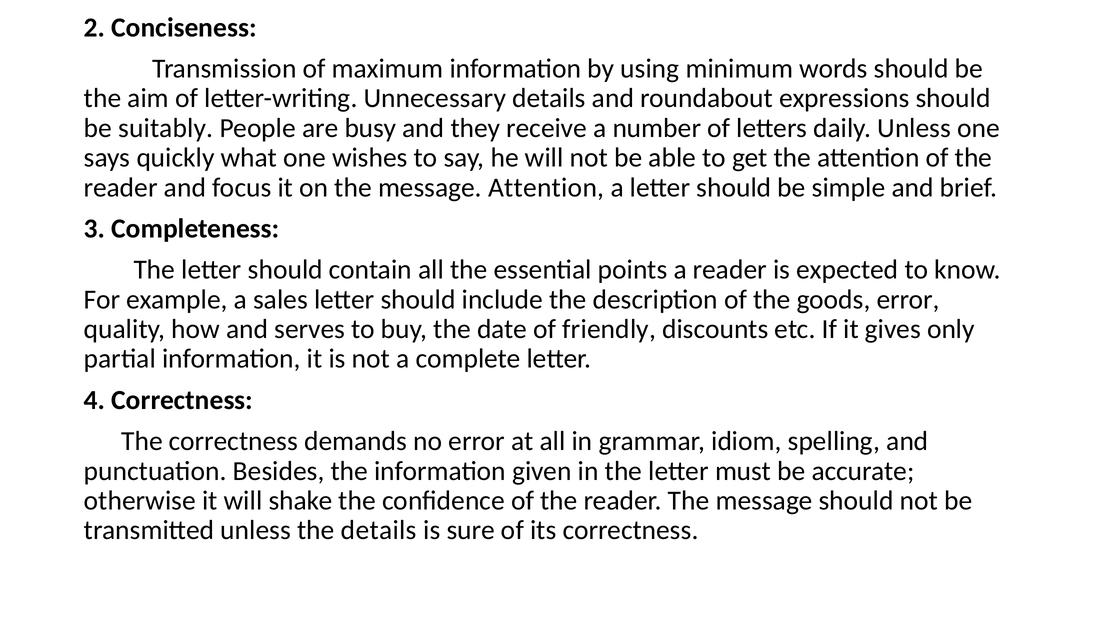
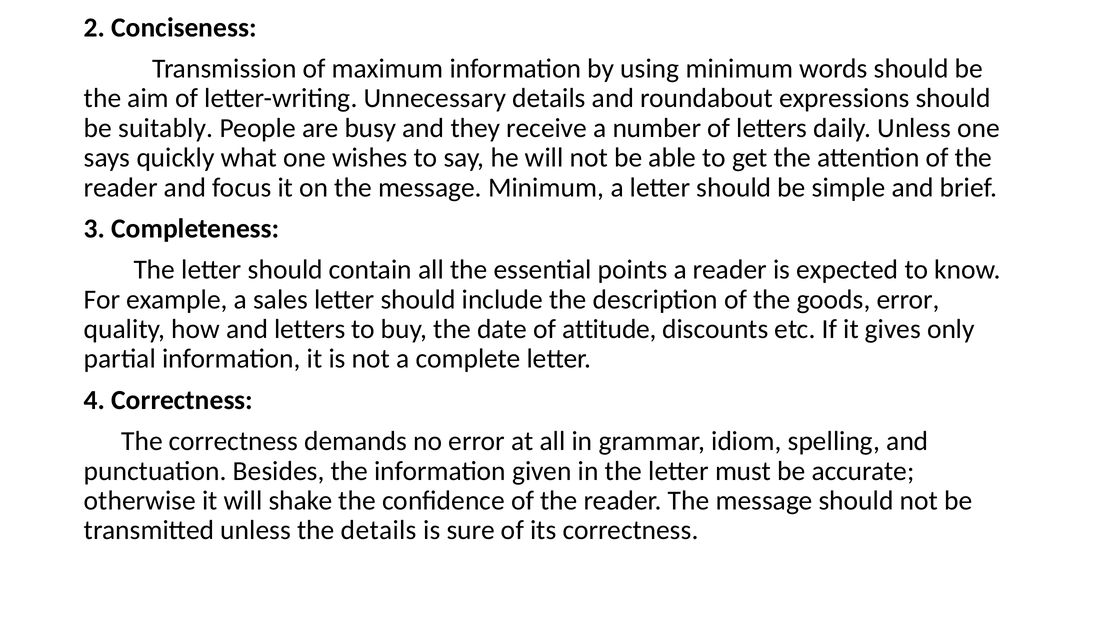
message Attention: Attention -> Minimum
and serves: serves -> letters
friendly: friendly -> attitude
